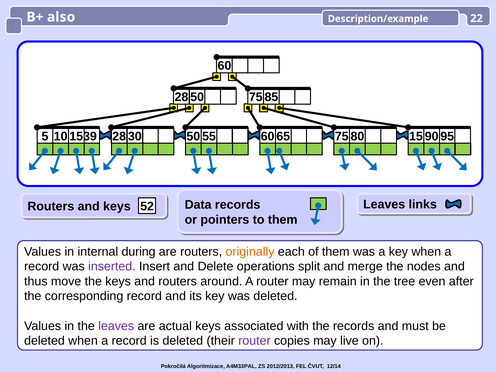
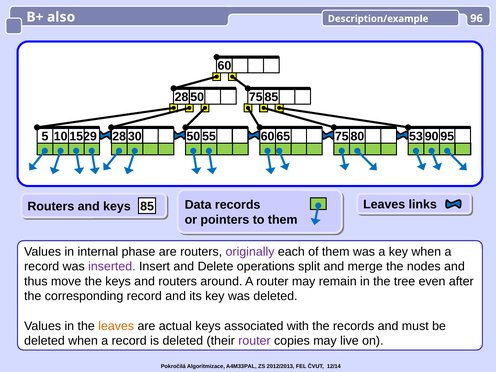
22: 22 -> 96
39: 39 -> 29
15: 15 -> 53
52: 52 -> 85
during: during -> phase
originally colour: orange -> purple
leaves at (116, 326) colour: purple -> orange
